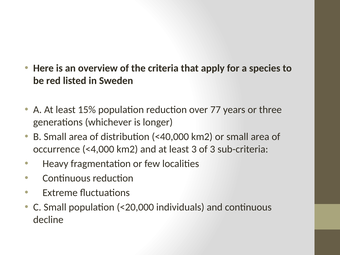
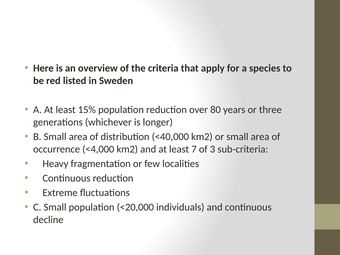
77: 77 -> 80
least 3: 3 -> 7
